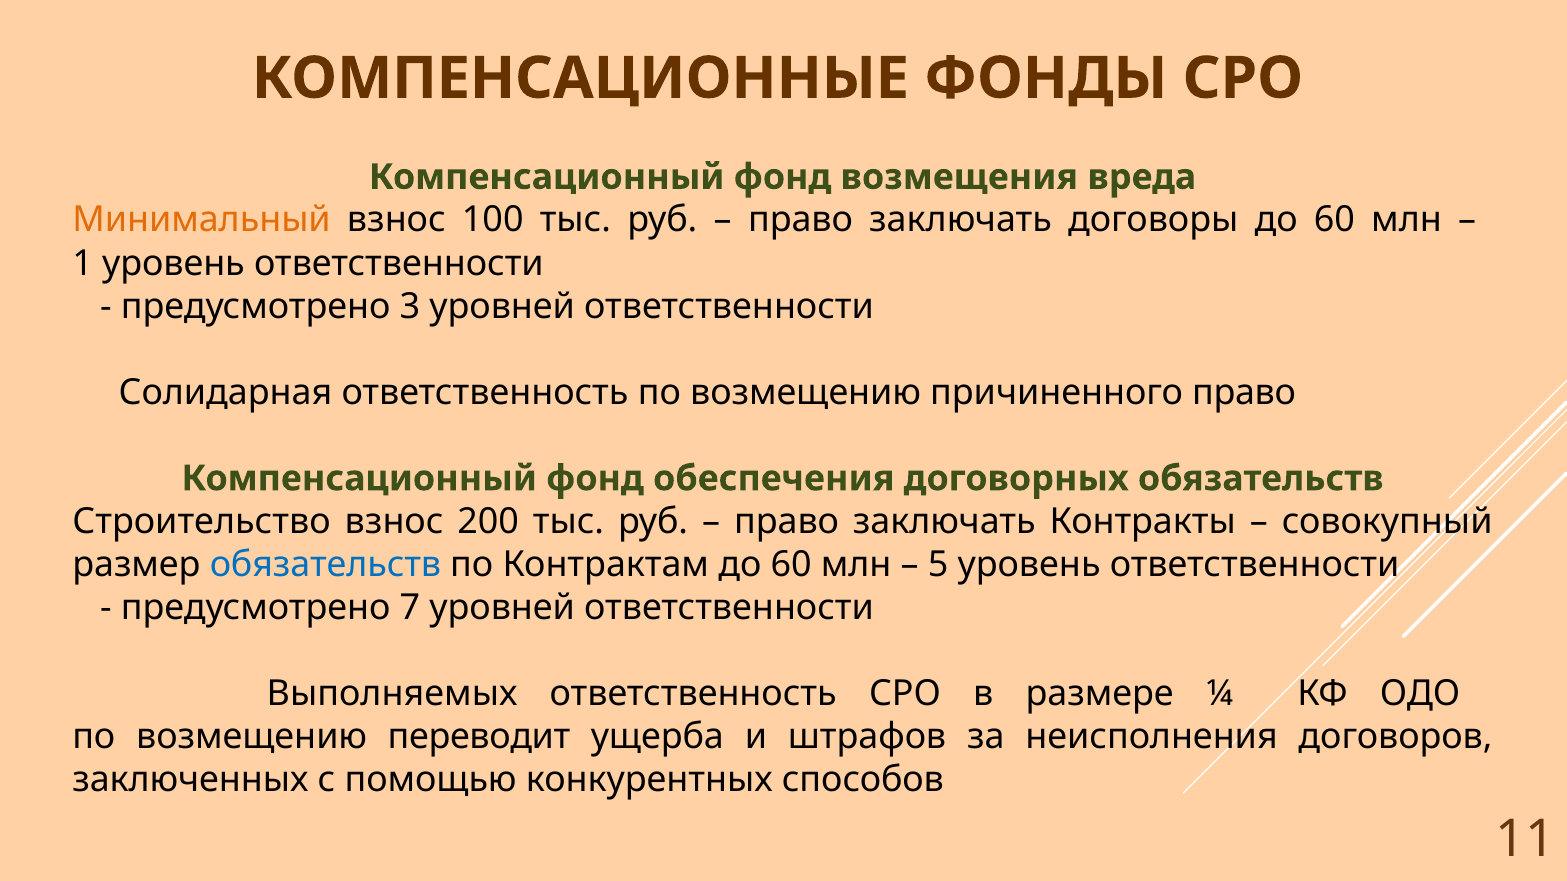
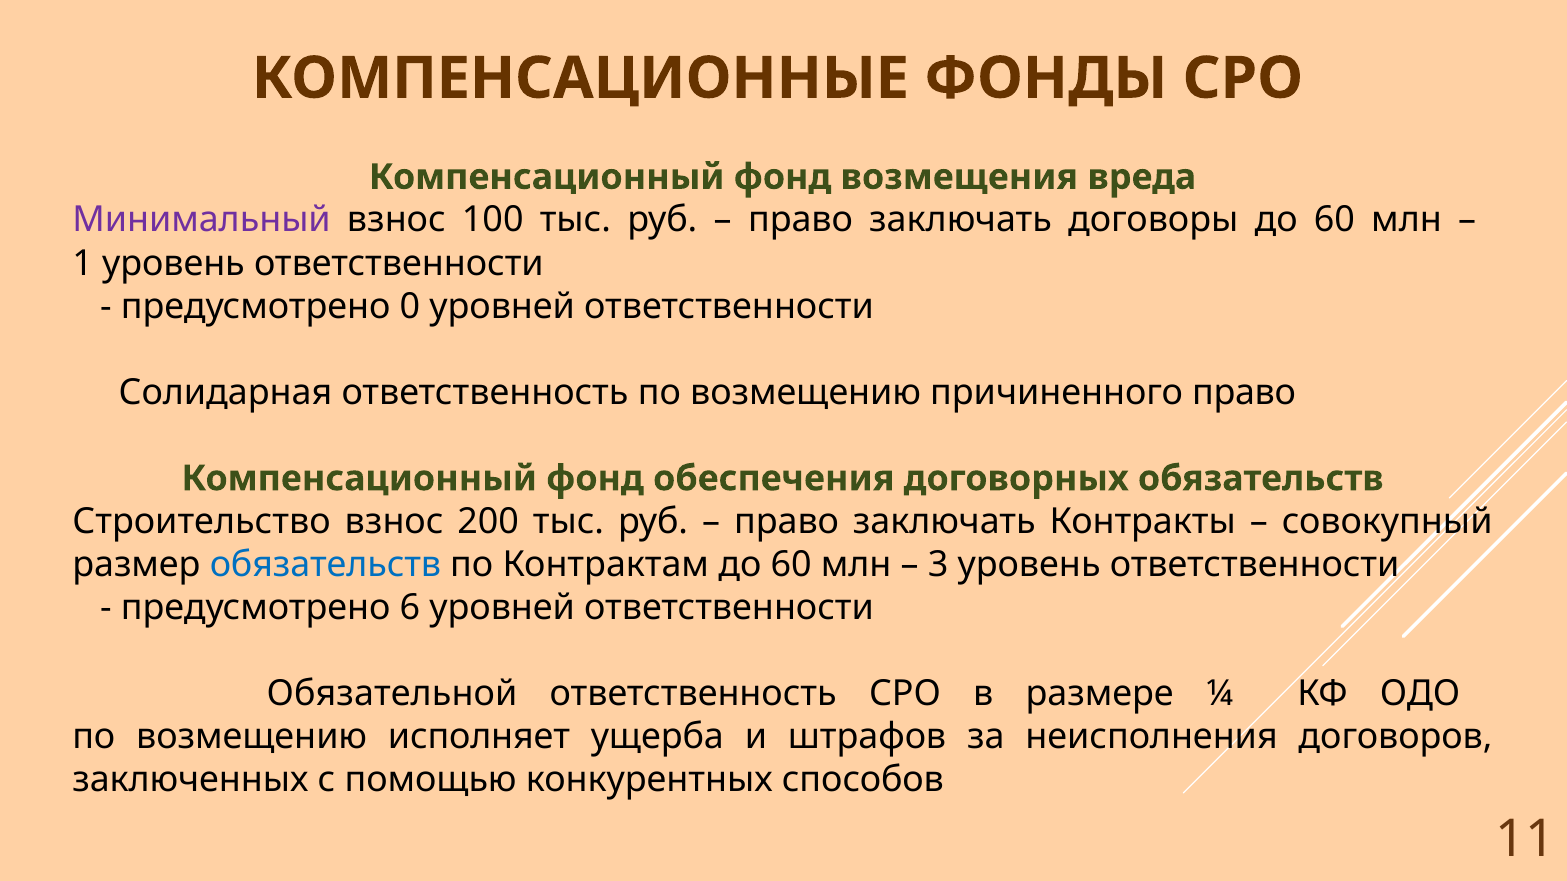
Минимальный colour: orange -> purple
3: 3 -> 0
5: 5 -> 3
7: 7 -> 6
Выполняемых: Выполняемых -> Обязательной
переводит: переводит -> исполняет
